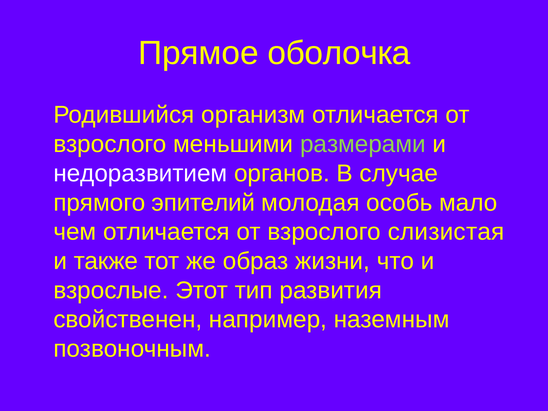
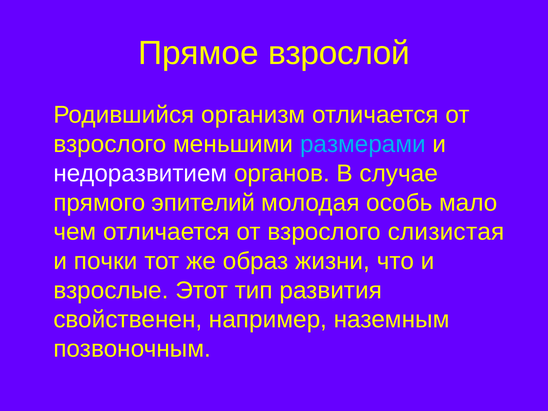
оболочка: оболочка -> взрослой
размерами colour: light green -> light blue
также: также -> почки
